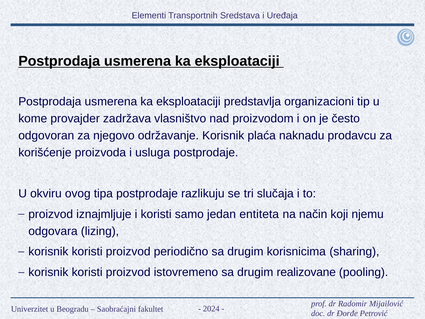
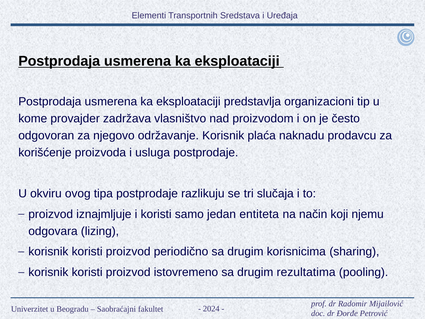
realizovane: realizovane -> rezultatima
